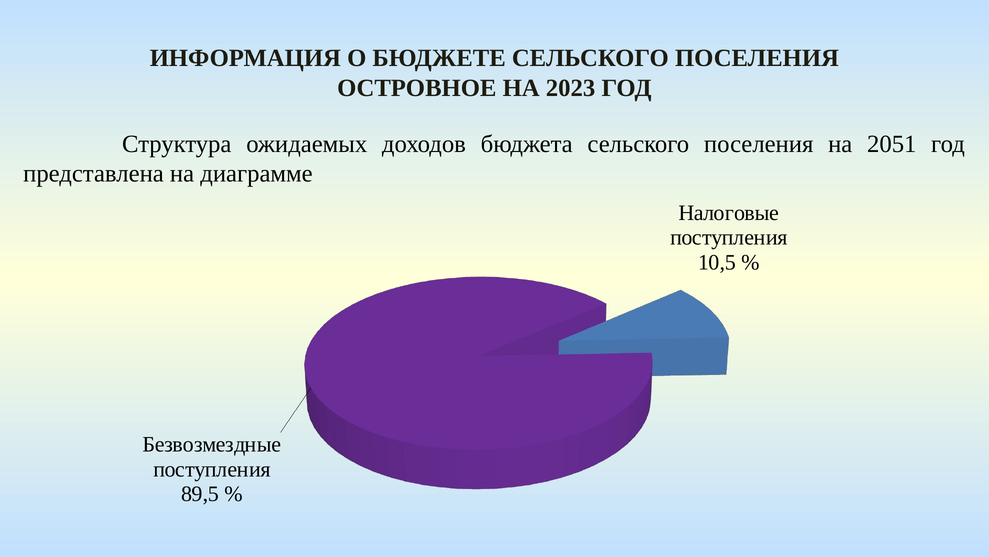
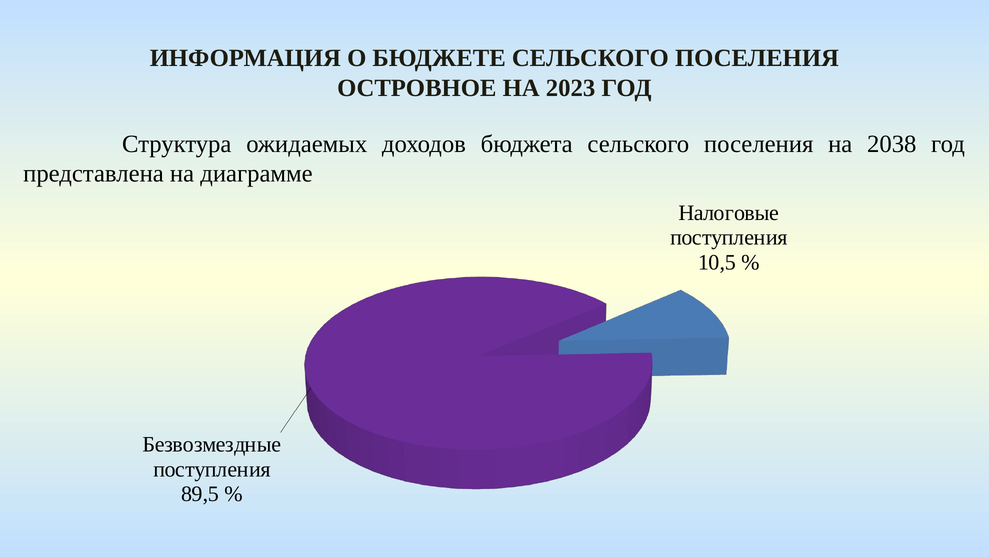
2051: 2051 -> 2038
